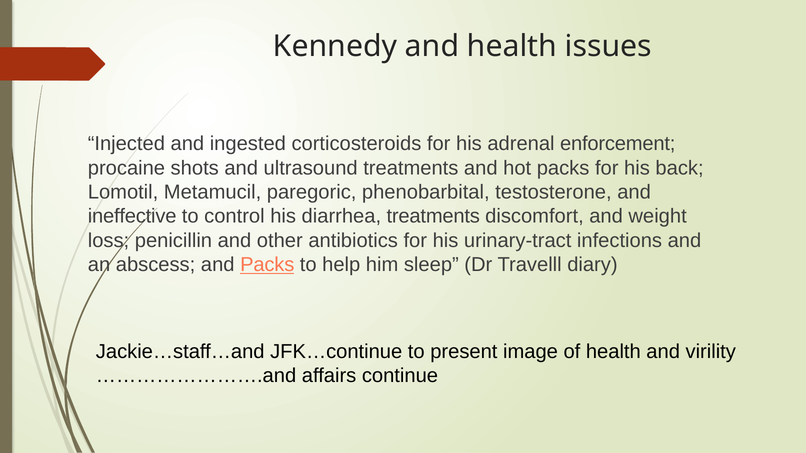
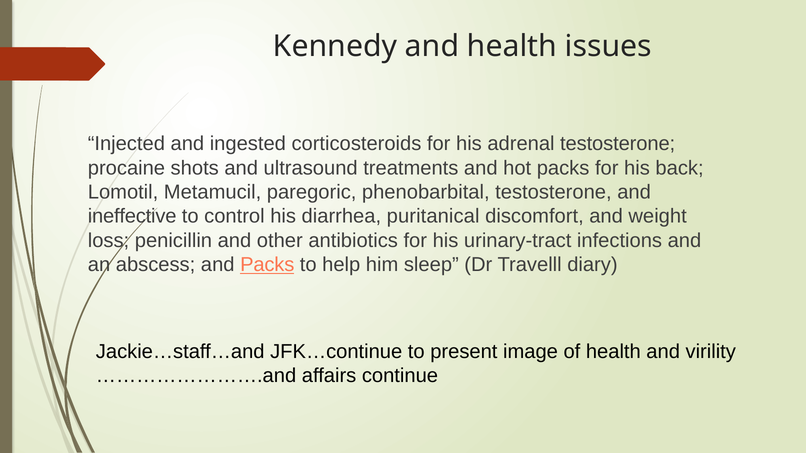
adrenal enforcement: enforcement -> testosterone
diarrhea treatments: treatments -> puritanical
